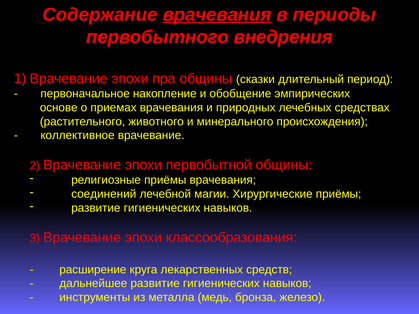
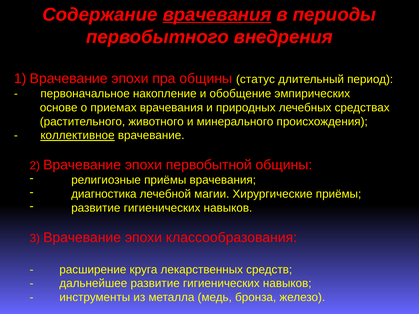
сказки: сказки -> статус
коллективное underline: none -> present
соединений: соединений -> диагностика
